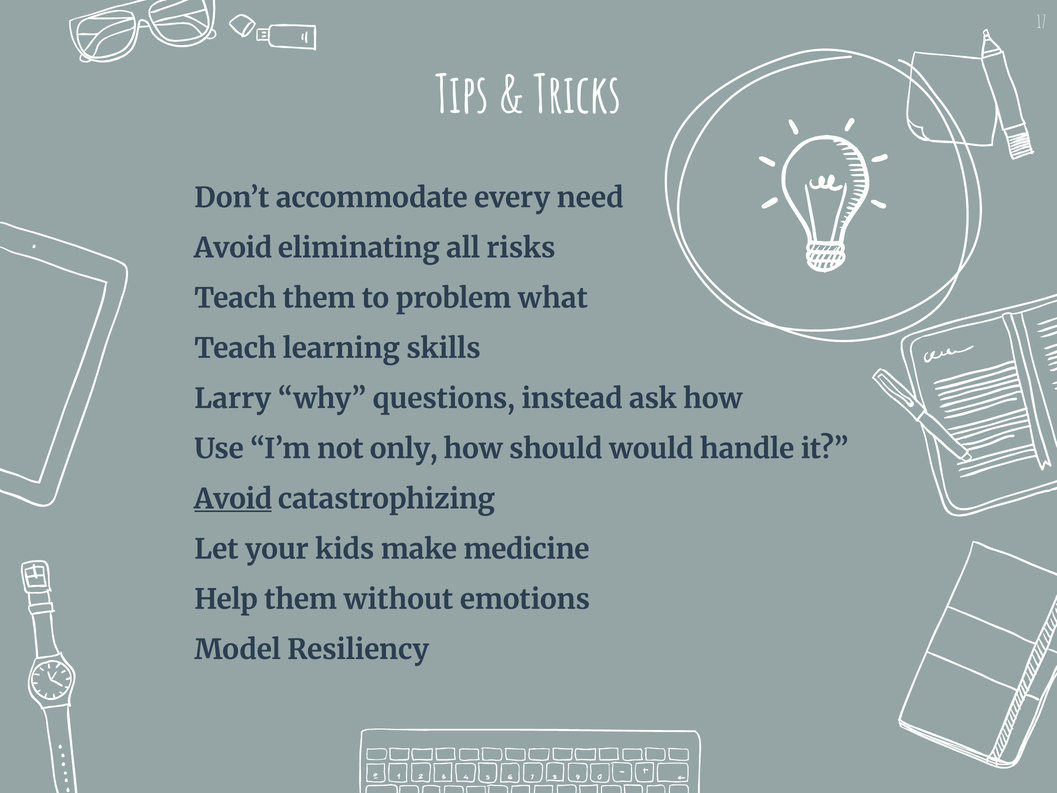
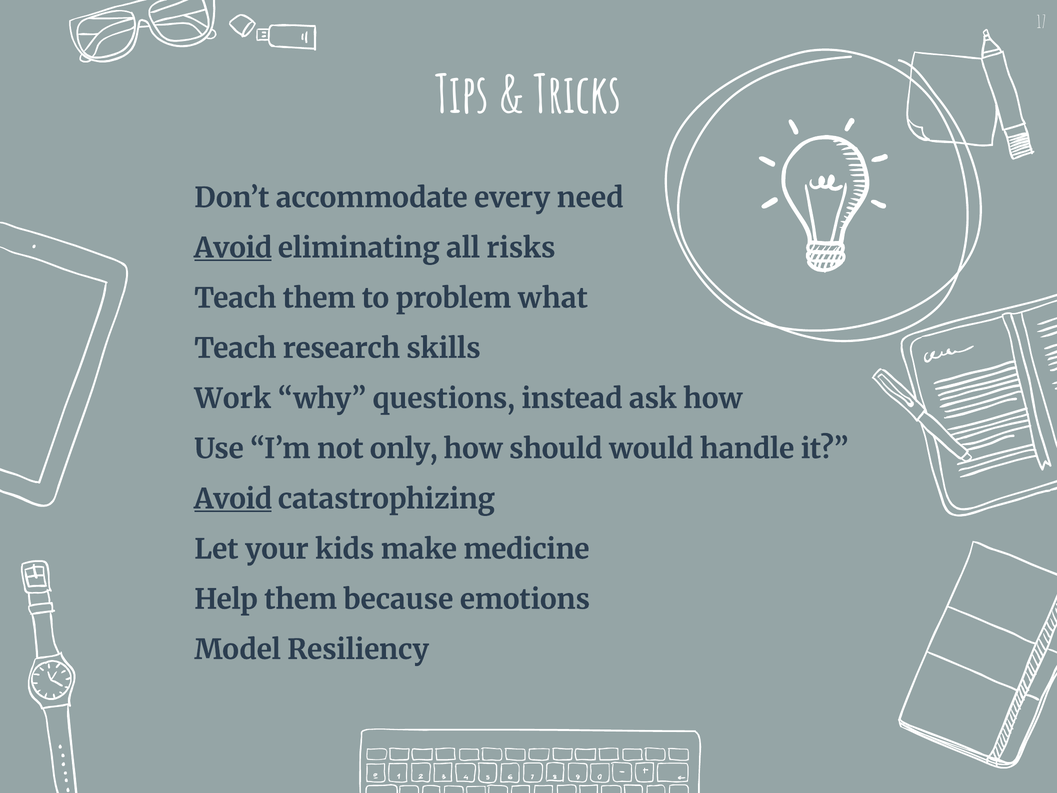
Avoid at (233, 248) underline: none -> present
learning: learning -> research
Larry: Larry -> Work
without: without -> because
